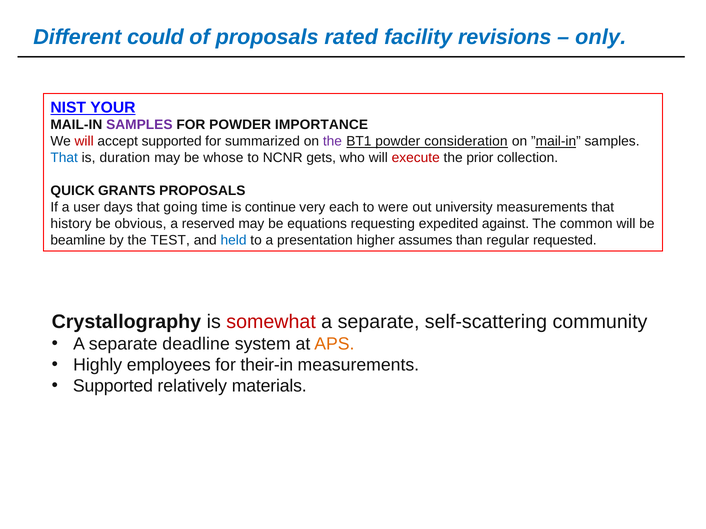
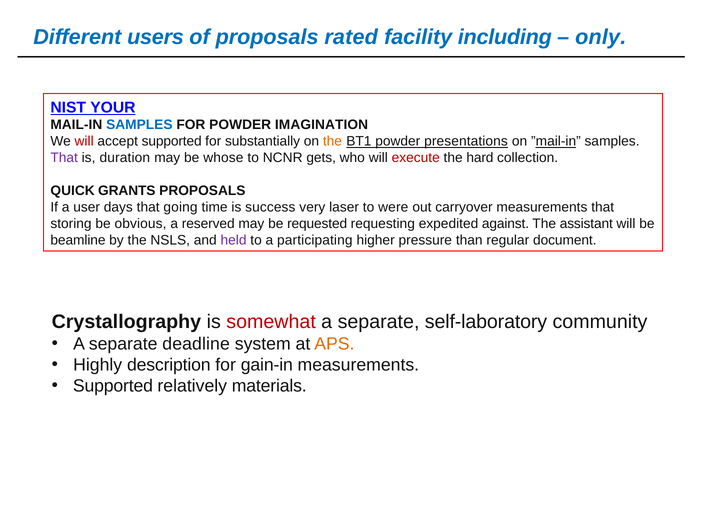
could: could -> users
revisions: revisions -> including
SAMPLES at (139, 125) colour: purple -> blue
IMPORTANCE: IMPORTANCE -> IMAGINATION
summarized: summarized -> substantially
the at (332, 142) colour: purple -> orange
consideration: consideration -> presentations
That at (64, 158) colour: blue -> purple
prior: prior -> hard
continue: continue -> success
each: each -> laser
university: university -> carryover
history: history -> storing
equations: equations -> requested
common: common -> assistant
TEST: TEST -> NSLS
held colour: blue -> purple
presentation: presentation -> participating
assumes: assumes -> pressure
requested: requested -> document
self-scattering: self-scattering -> self-laboratory
employees: employees -> description
their-in: their-in -> gain-in
